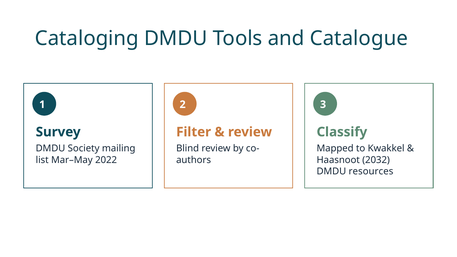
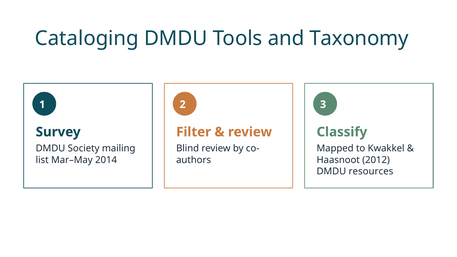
Catalogue: Catalogue -> Taxonomy
2022: 2022 -> 2014
2032: 2032 -> 2012
